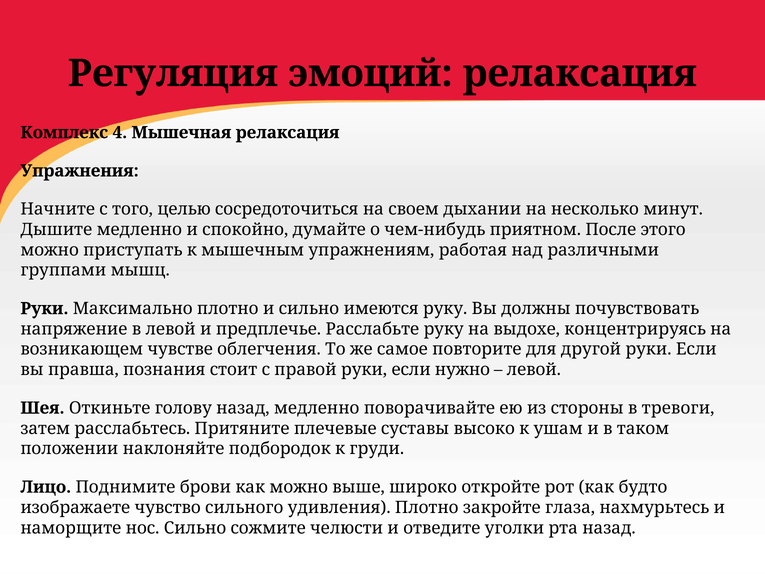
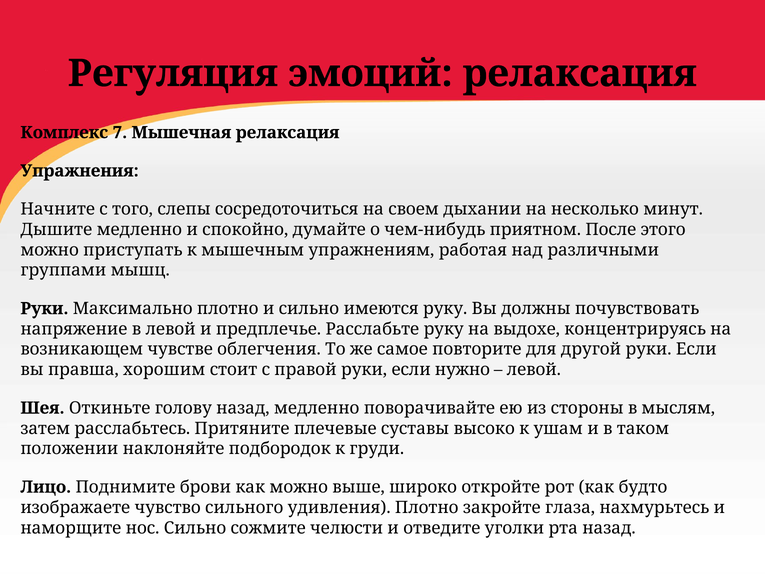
4: 4 -> 7
целью: целью -> слепы
познания: познания -> хорошим
тревоги: тревоги -> мыслям
